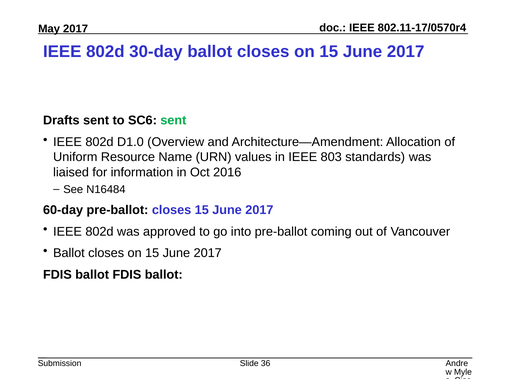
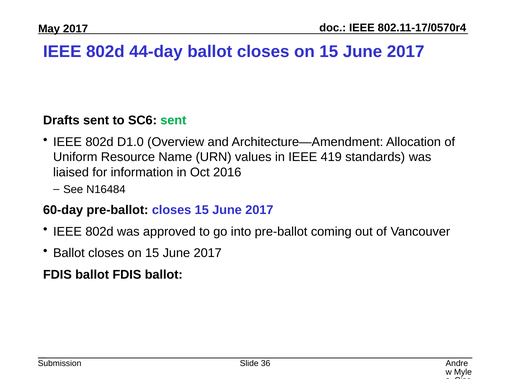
30-day: 30-day -> 44-day
803: 803 -> 419
